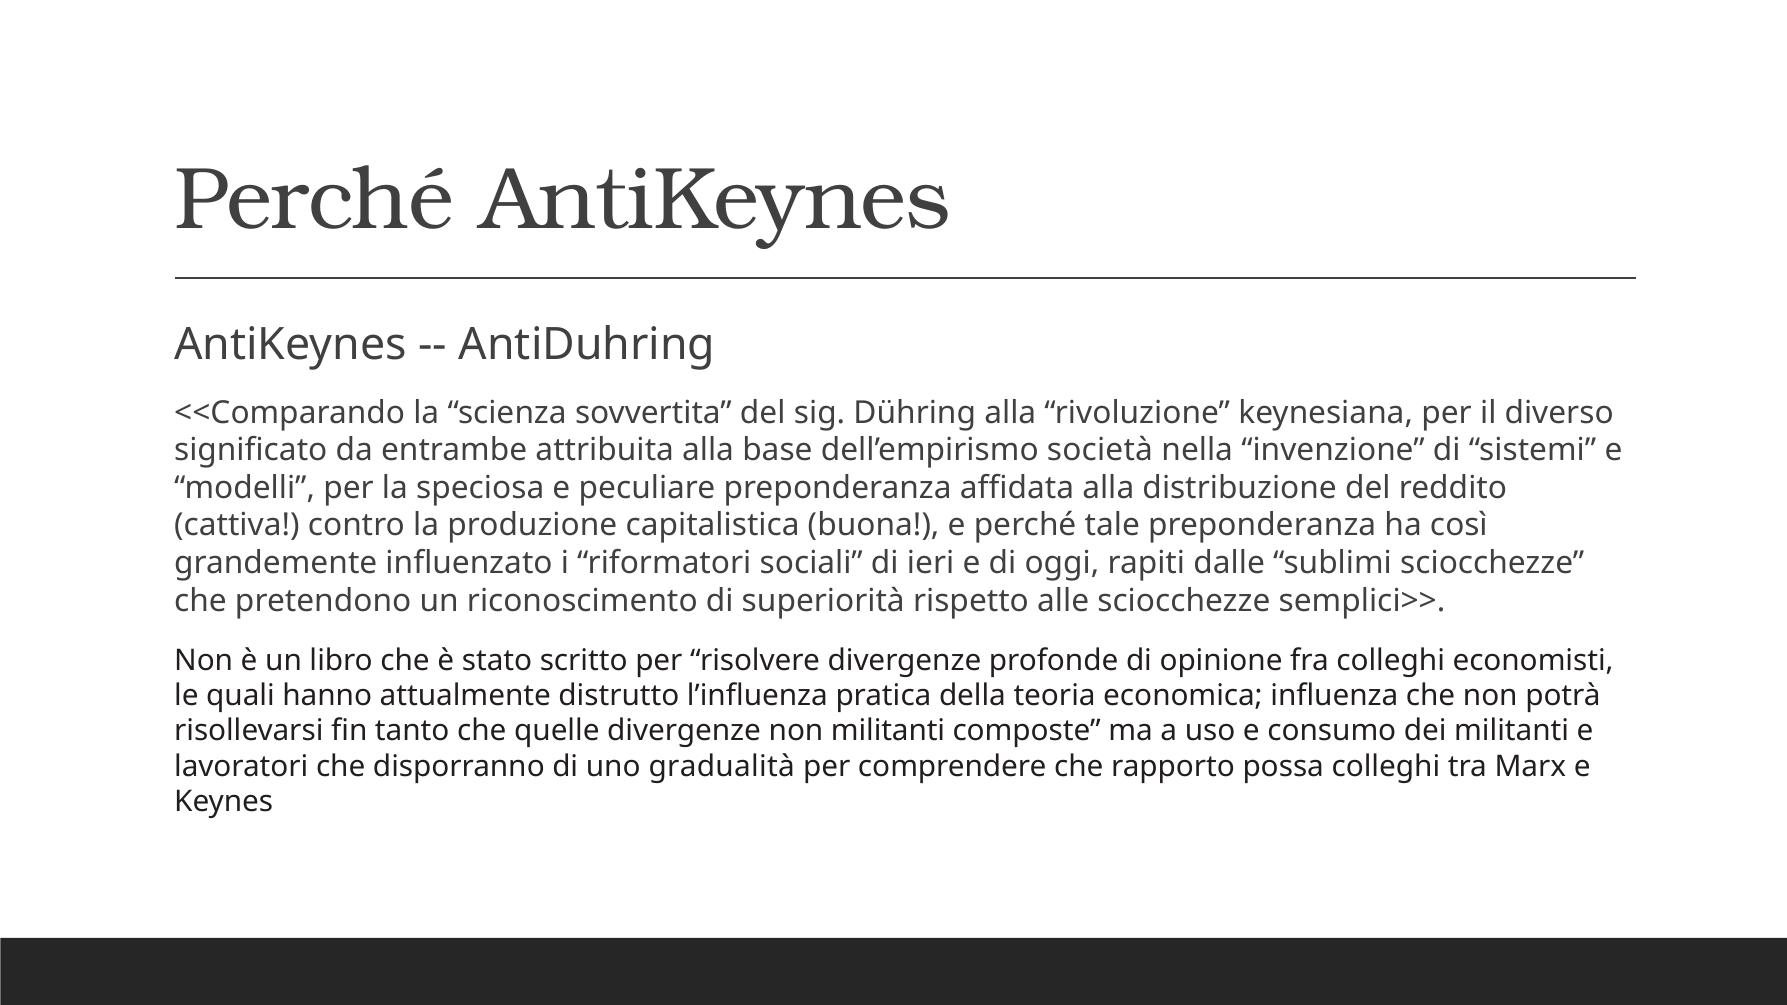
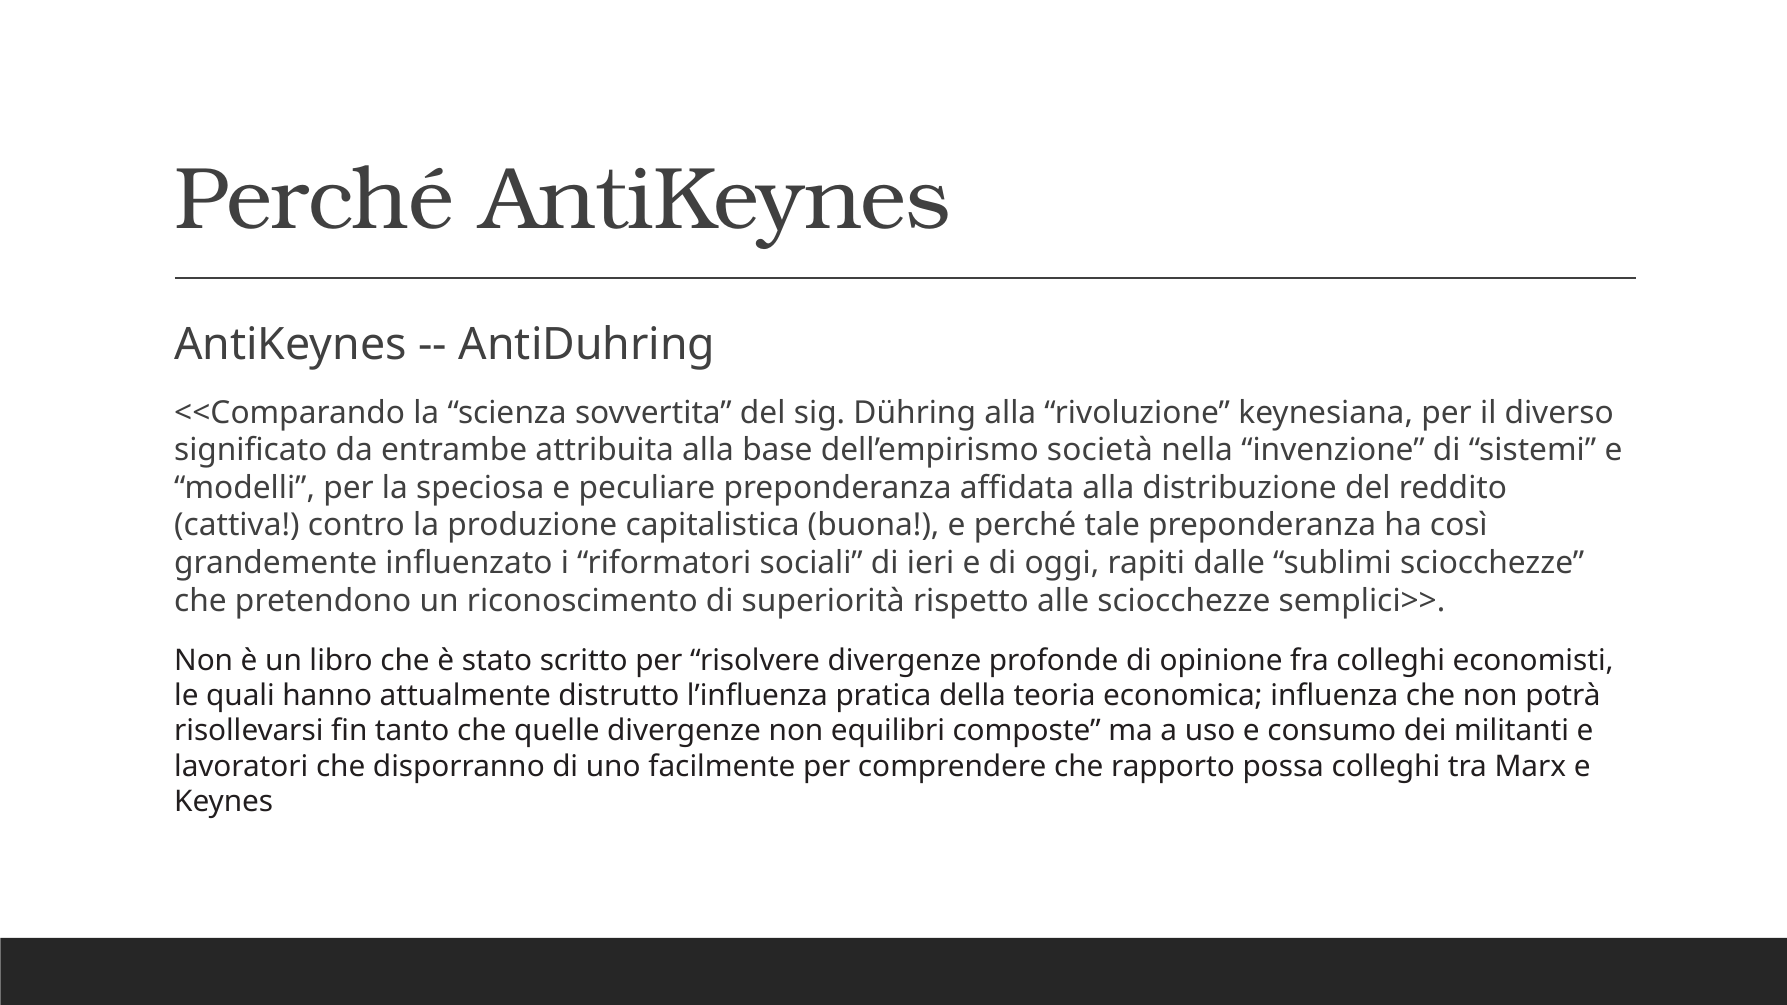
non militanti: militanti -> equilibri
gradualità: gradualità -> facilmente
